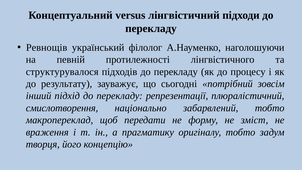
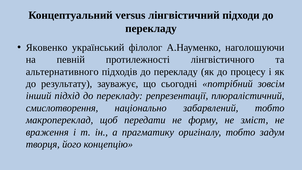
Ревнощів: Ревнощів -> Яковенко
структурувалося: структурувалося -> альтернативного
